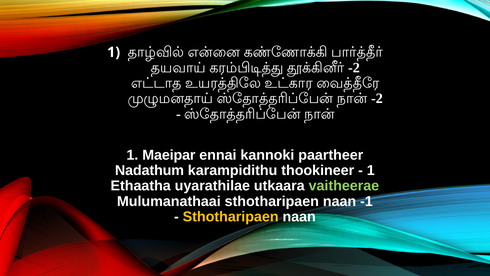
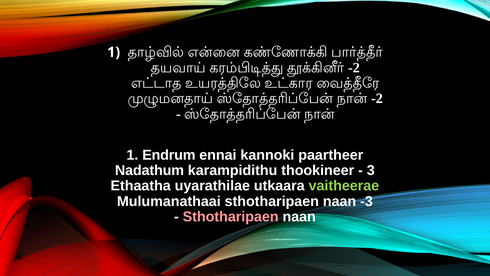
Maeipar: Maeipar -> Endrum
1 at (371, 170): 1 -> 3
-1: -1 -> -3
Sthotharipaen at (231, 216) colour: yellow -> pink
